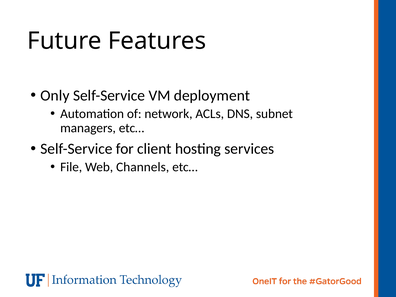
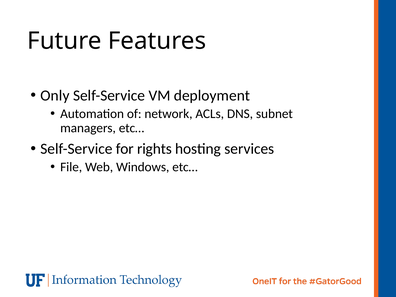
client: client -> rights
Channels: Channels -> Windows
